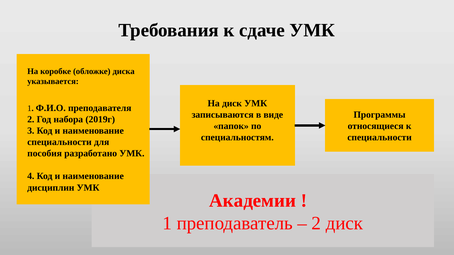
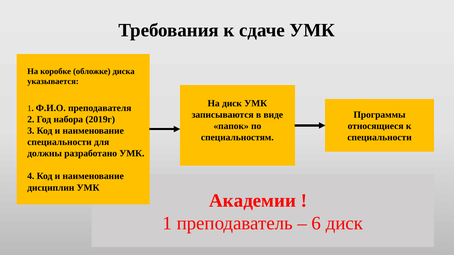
пособия: пособия -> должны
2 at (316, 223): 2 -> 6
